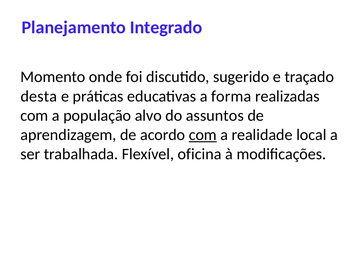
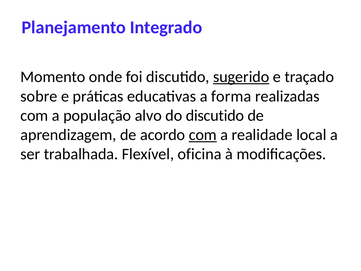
sugerido underline: none -> present
desta: desta -> sobre
do assuntos: assuntos -> discutido
